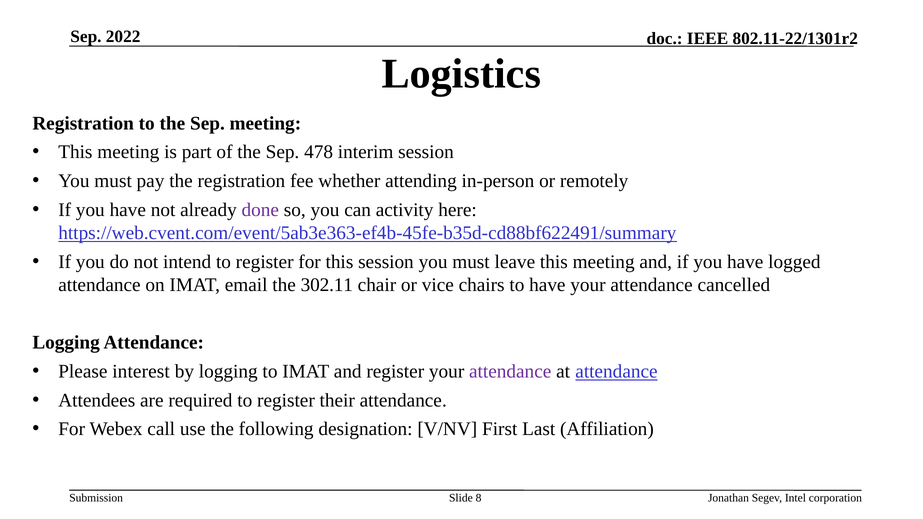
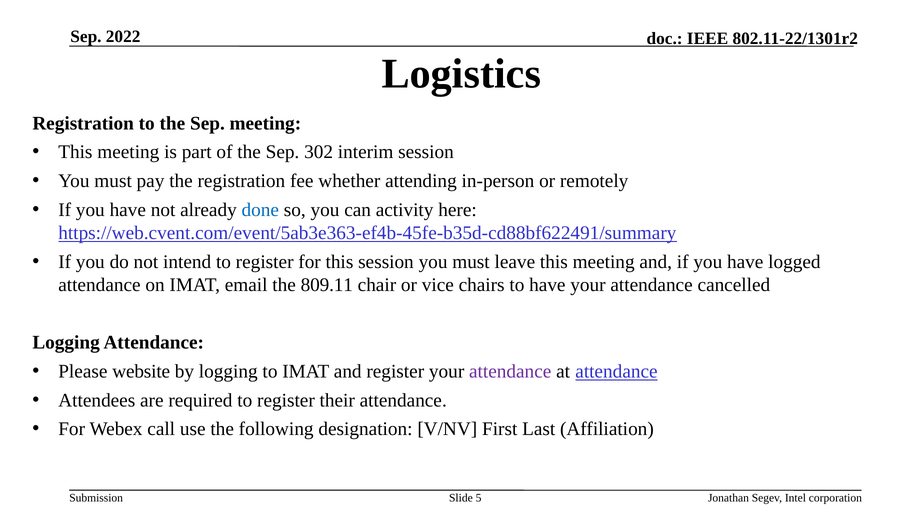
478: 478 -> 302
done colour: purple -> blue
302.11: 302.11 -> 809.11
interest: interest -> website
8: 8 -> 5
